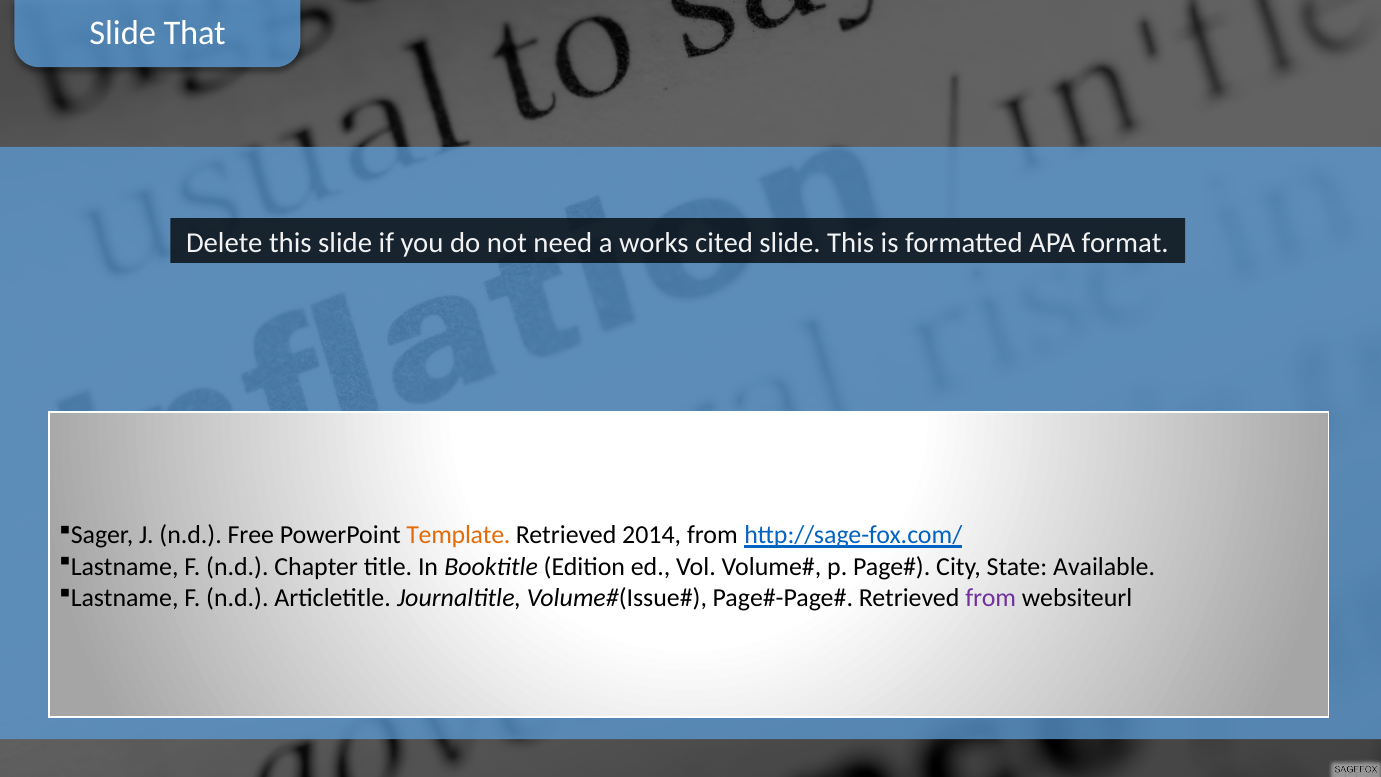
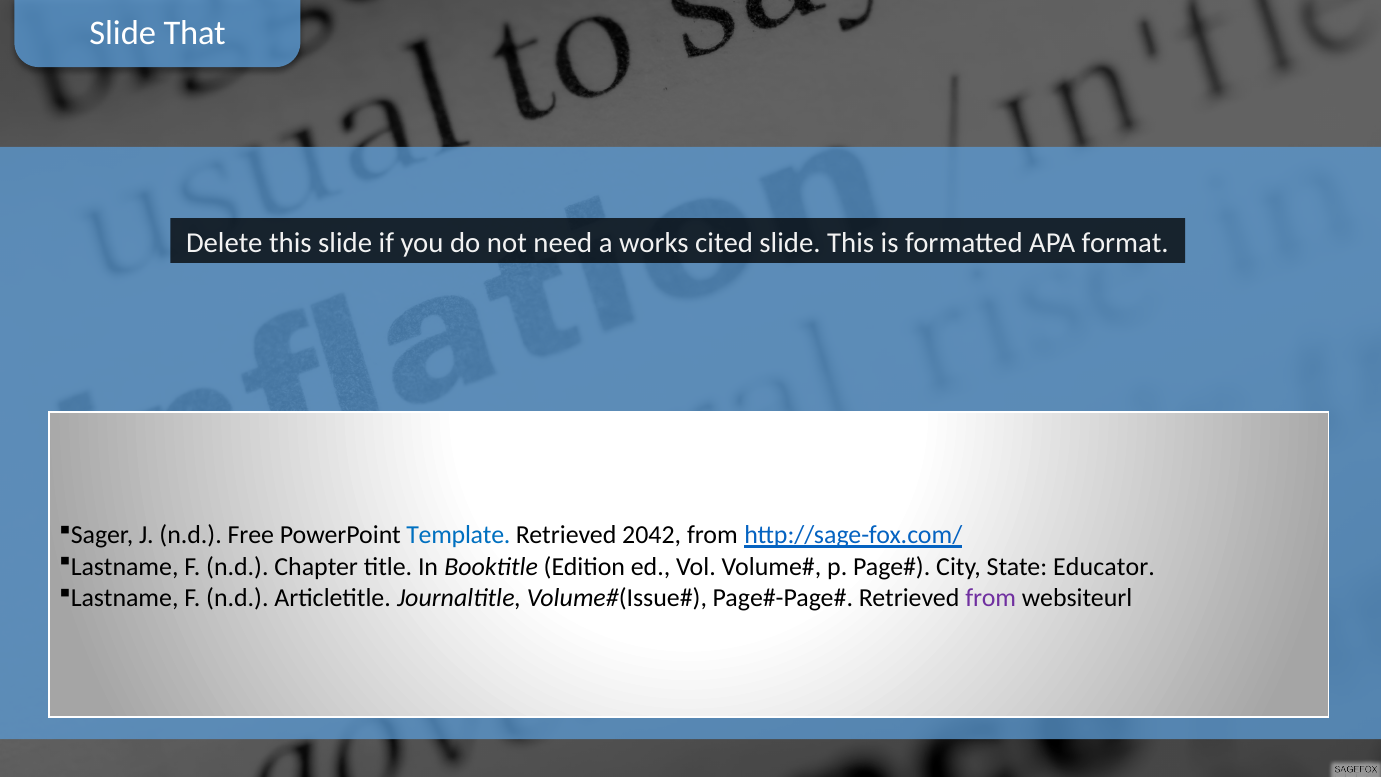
Template colour: orange -> blue
2014: 2014 -> 2042
Available: Available -> Educator
